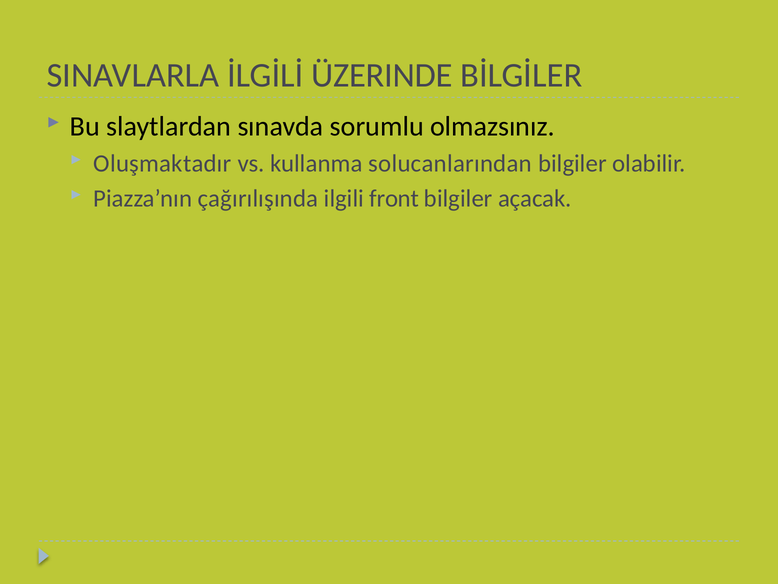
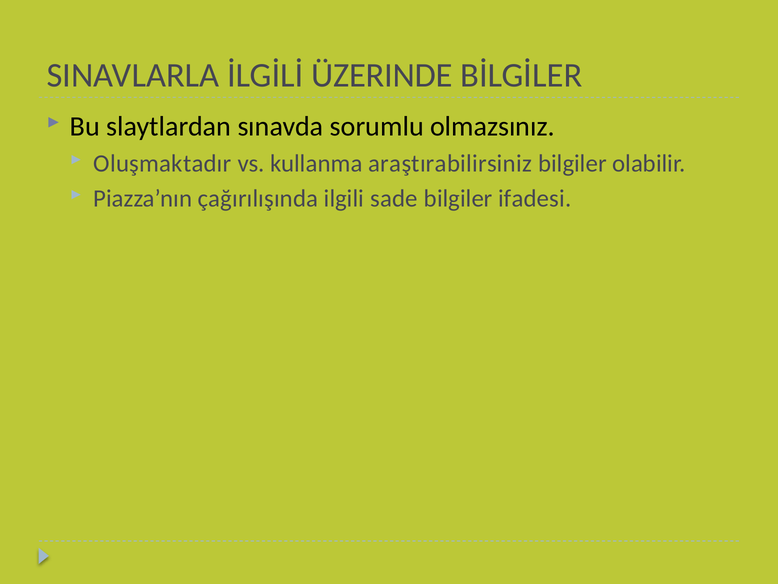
solucanlarından: solucanlarından -> araştırabilirsiniz
front: front -> sade
açacak: açacak -> ifadesi
